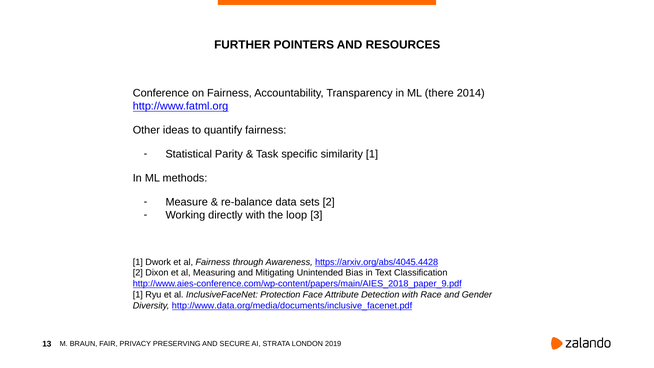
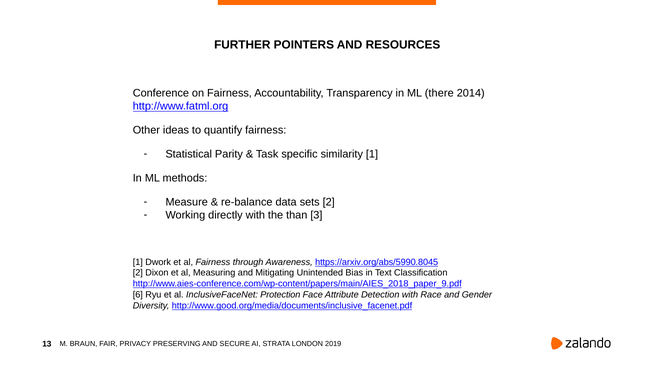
loop: loop -> than
https://arxiv.org/abs/4045.4428: https://arxiv.org/abs/4045.4428 -> https://arxiv.org/abs/5990.8045
1 at (138, 295): 1 -> 6
http://www.data.org/media/documents/inclusive_facenet.pdf: http://www.data.org/media/documents/inclusive_facenet.pdf -> http://www.good.org/media/documents/inclusive_facenet.pdf
